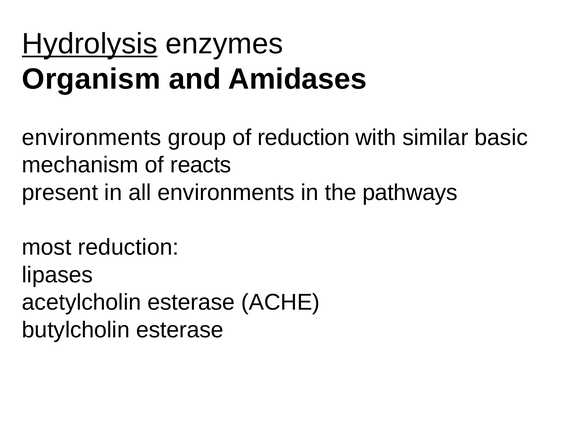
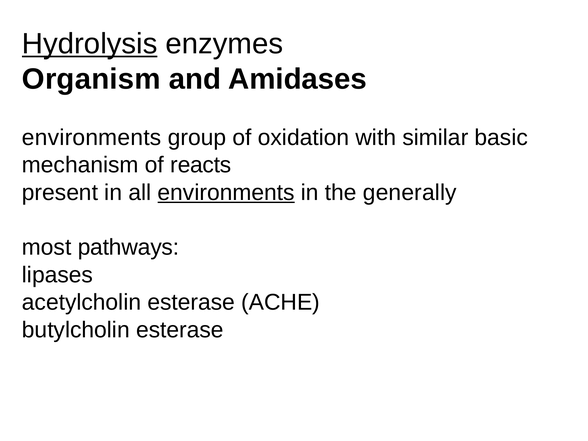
of reduction: reduction -> oxidation
environments at (226, 193) underline: none -> present
pathways: pathways -> generally
most reduction: reduction -> pathways
